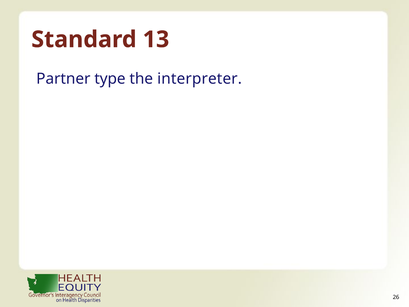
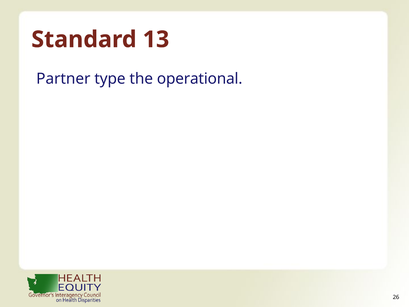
interpreter: interpreter -> operational
